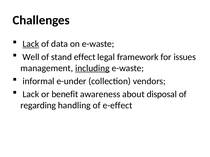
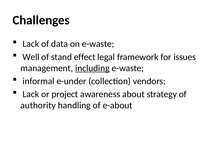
Lack at (31, 44) underline: present -> none
benefit: benefit -> project
disposal: disposal -> strategy
regarding: regarding -> authority
e-effect: e-effect -> e-about
